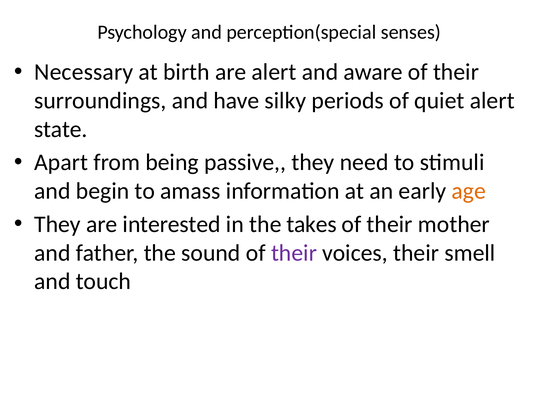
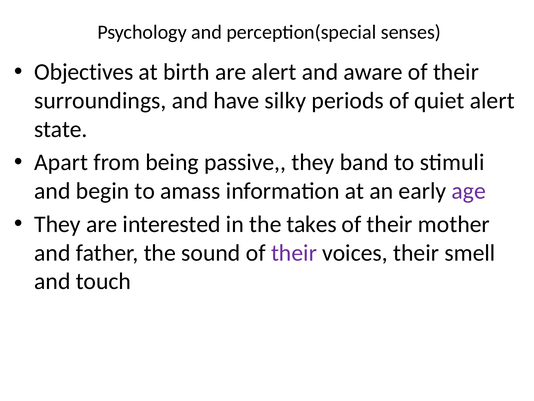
Necessary: Necessary -> Objectives
need: need -> band
age colour: orange -> purple
